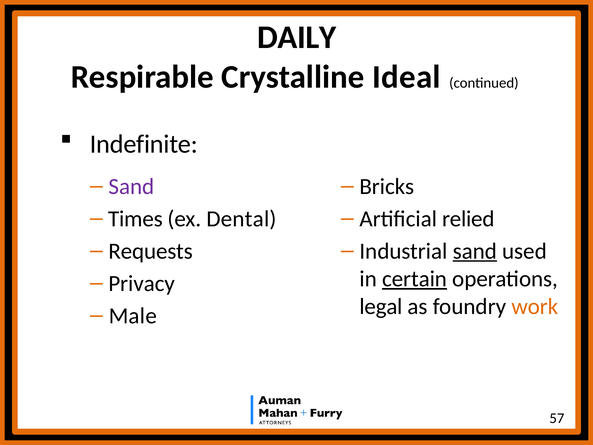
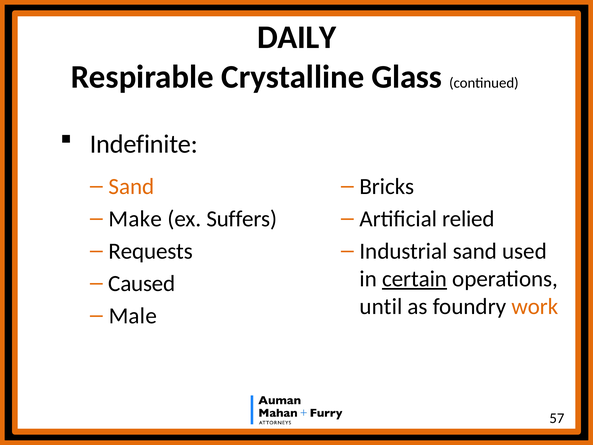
Ideal: Ideal -> Glass
Sand at (131, 186) colour: purple -> orange
Times: Times -> Make
Dental: Dental -> Suffers
sand at (475, 251) underline: present -> none
Privacy: Privacy -> Caused
legal: legal -> until
